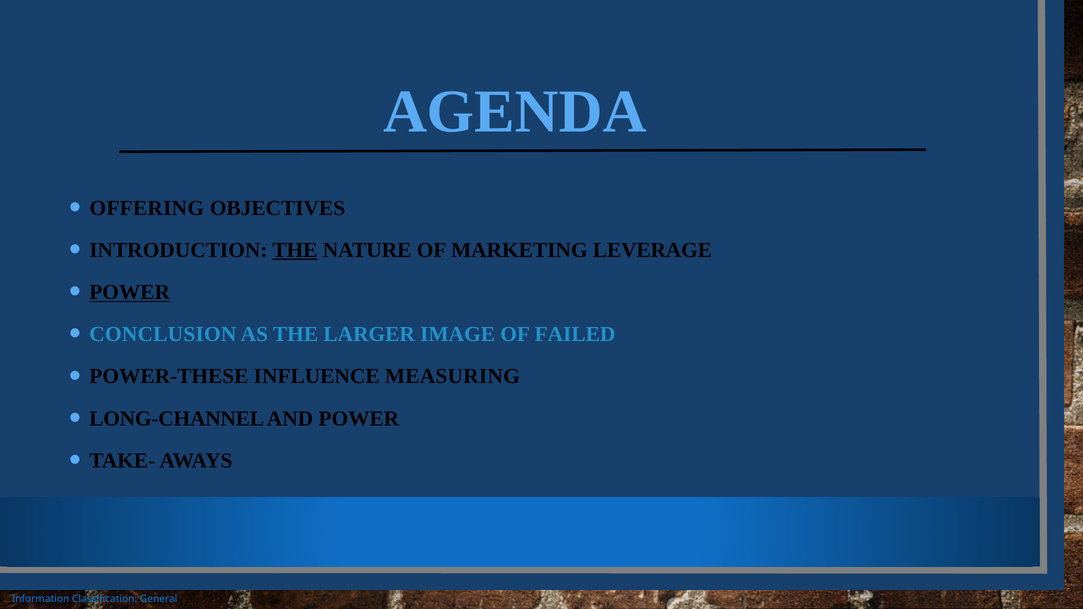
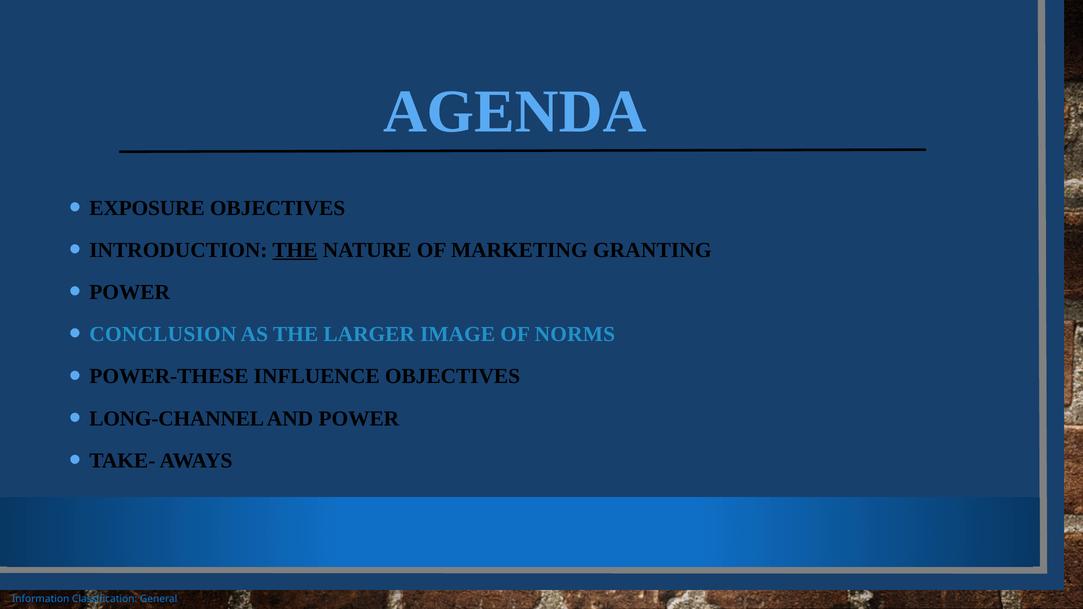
OFFERING: OFFERING -> EXPOSURE
LEVERAGE: LEVERAGE -> GRANTING
POWER at (130, 292) underline: present -> none
FAILED: FAILED -> NORMS
INFLUENCE MEASURING: MEASURING -> OBJECTIVES
